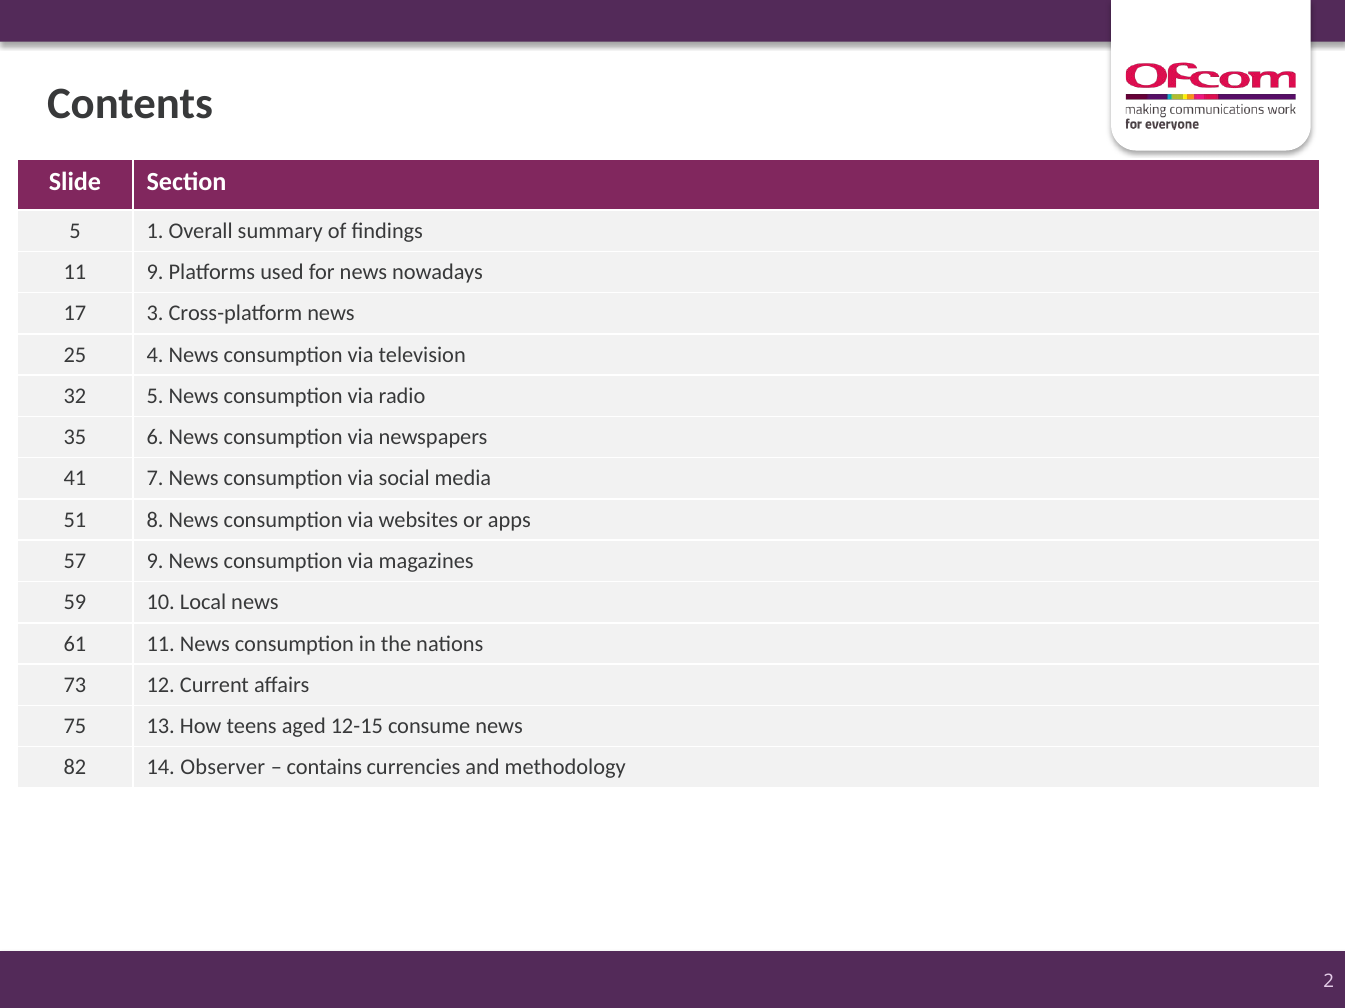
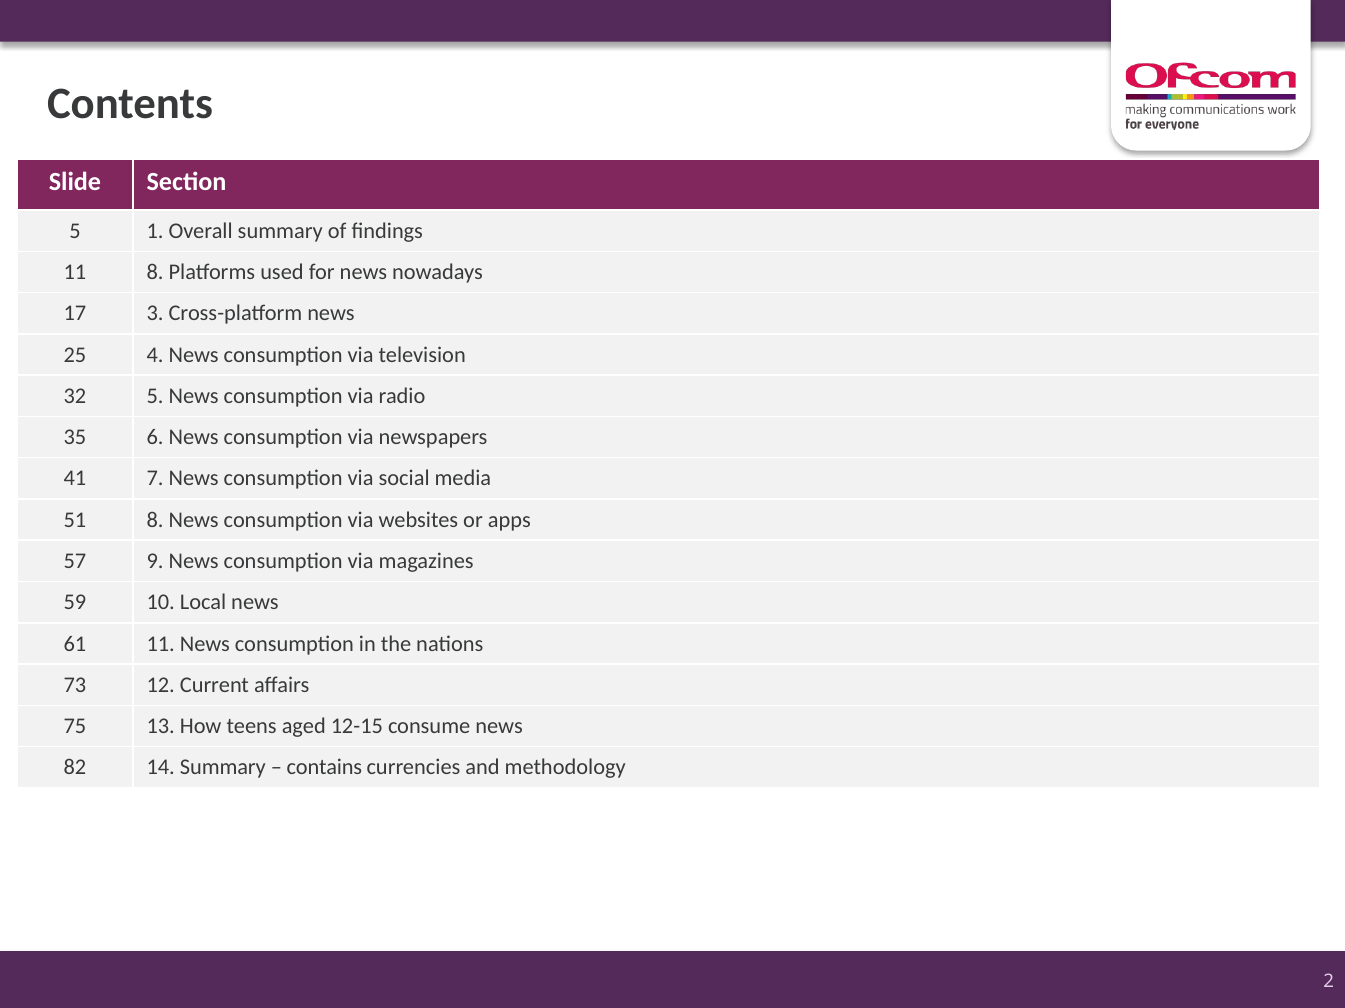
11 9: 9 -> 8
14 Observer: Observer -> Summary
